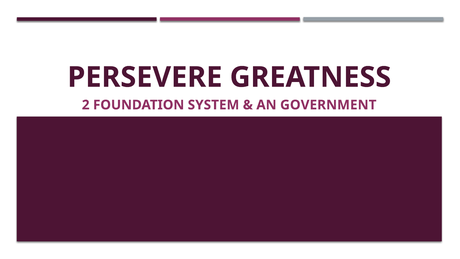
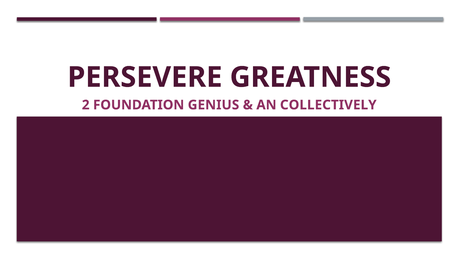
SYSTEM: SYSTEM -> GENIUS
GOVERNMENT: GOVERNMENT -> COLLECTIVELY
